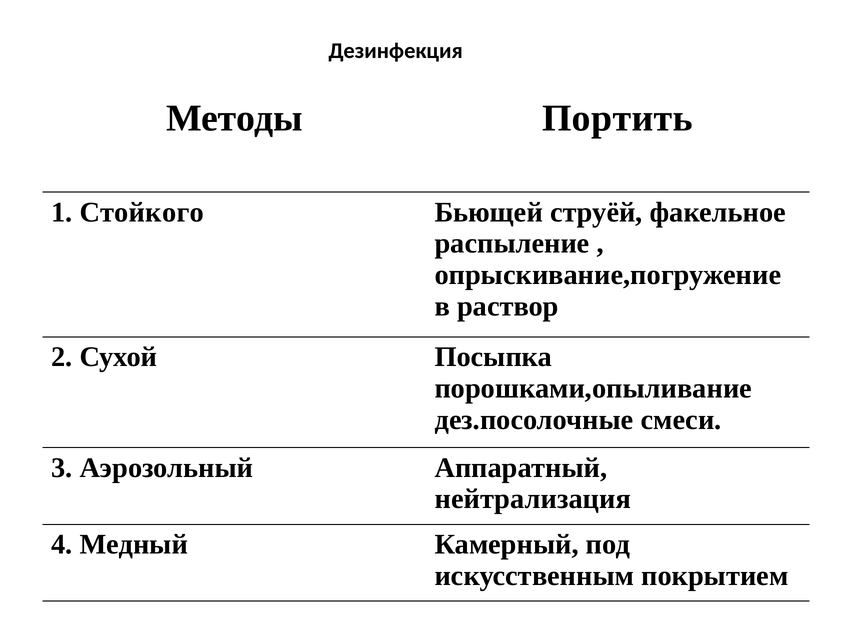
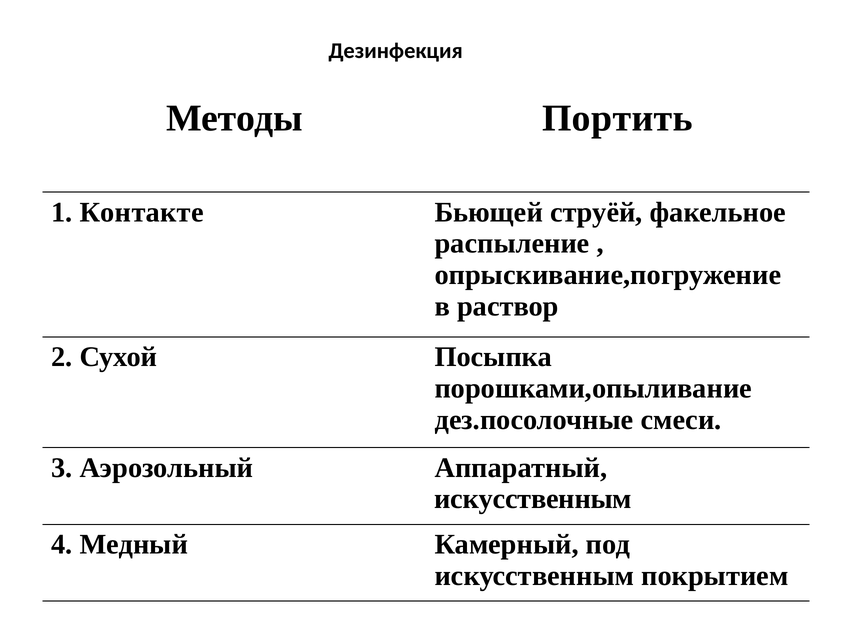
Стойкого: Стойкого -> Контакте
нейтрализация at (533, 499): нейтрализация -> искусственным
